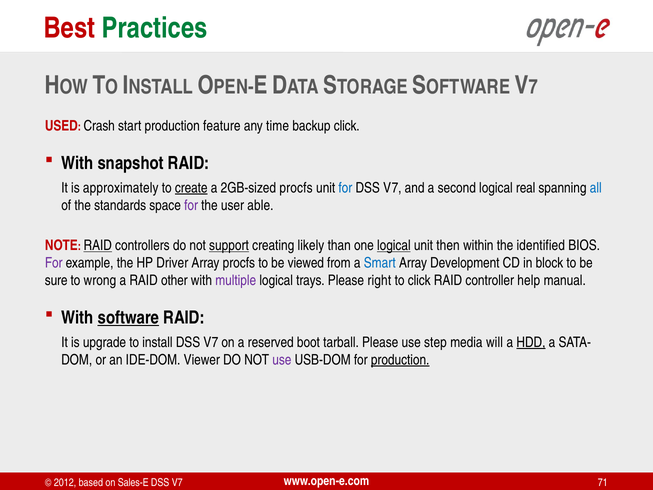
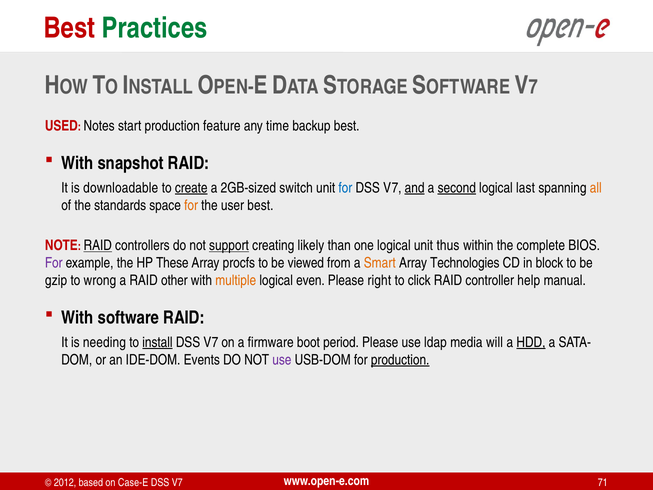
Crash: Crash -> Notes
backup click: click -> best
approximately: approximately -> downloadable
2GB-sized procfs: procfs -> switch
and underline: none -> present
second underline: none -> present
real: real -> last
all colour: blue -> orange
for at (191, 205) colour: purple -> orange
user able: able -> best
logical at (394, 245) underline: present -> none
then: then -> thus
identified: identified -> complete
Driver: Driver -> These
Smart colour: blue -> orange
Development: Development -> Technologies
sure: sure -> gzip
multiple colour: purple -> orange
trays: trays -> even
software underline: present -> none
upgrade: upgrade -> needing
install underline: none -> present
reserved: reserved -> firmware
tarball: tarball -> period
step: step -> ldap
Viewer: Viewer -> Events
Sales-E: Sales-E -> Case-E
